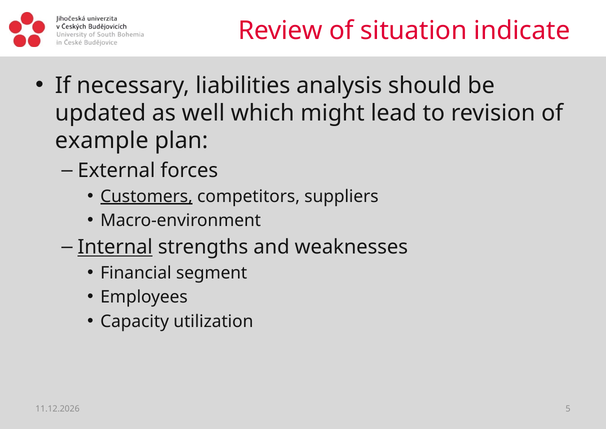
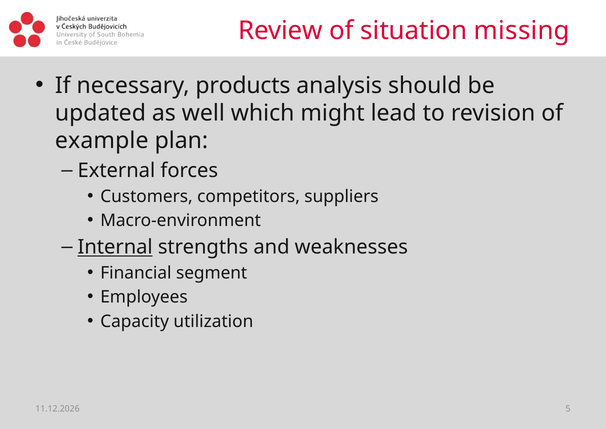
indicate: indicate -> missing
liabilities: liabilities -> products
Customers underline: present -> none
